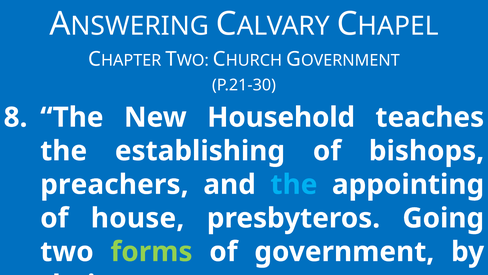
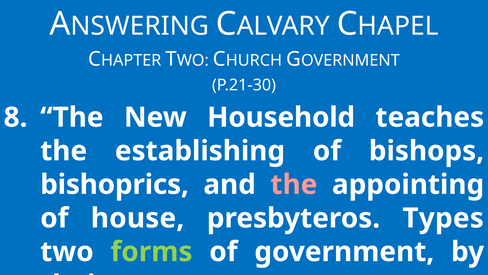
preachers at (114, 184): preachers -> bishoprics
the at (294, 184) colour: light blue -> pink
Going: Going -> Types
